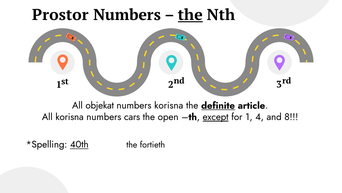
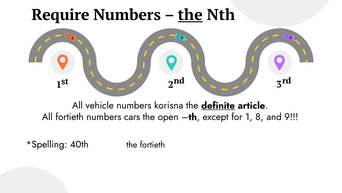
Prostor: Prostor -> Require
objekat: objekat -> vehicle
All korisna: korisna -> fortieth
except underline: present -> none
4: 4 -> 8
8: 8 -> 9
40th underline: present -> none
